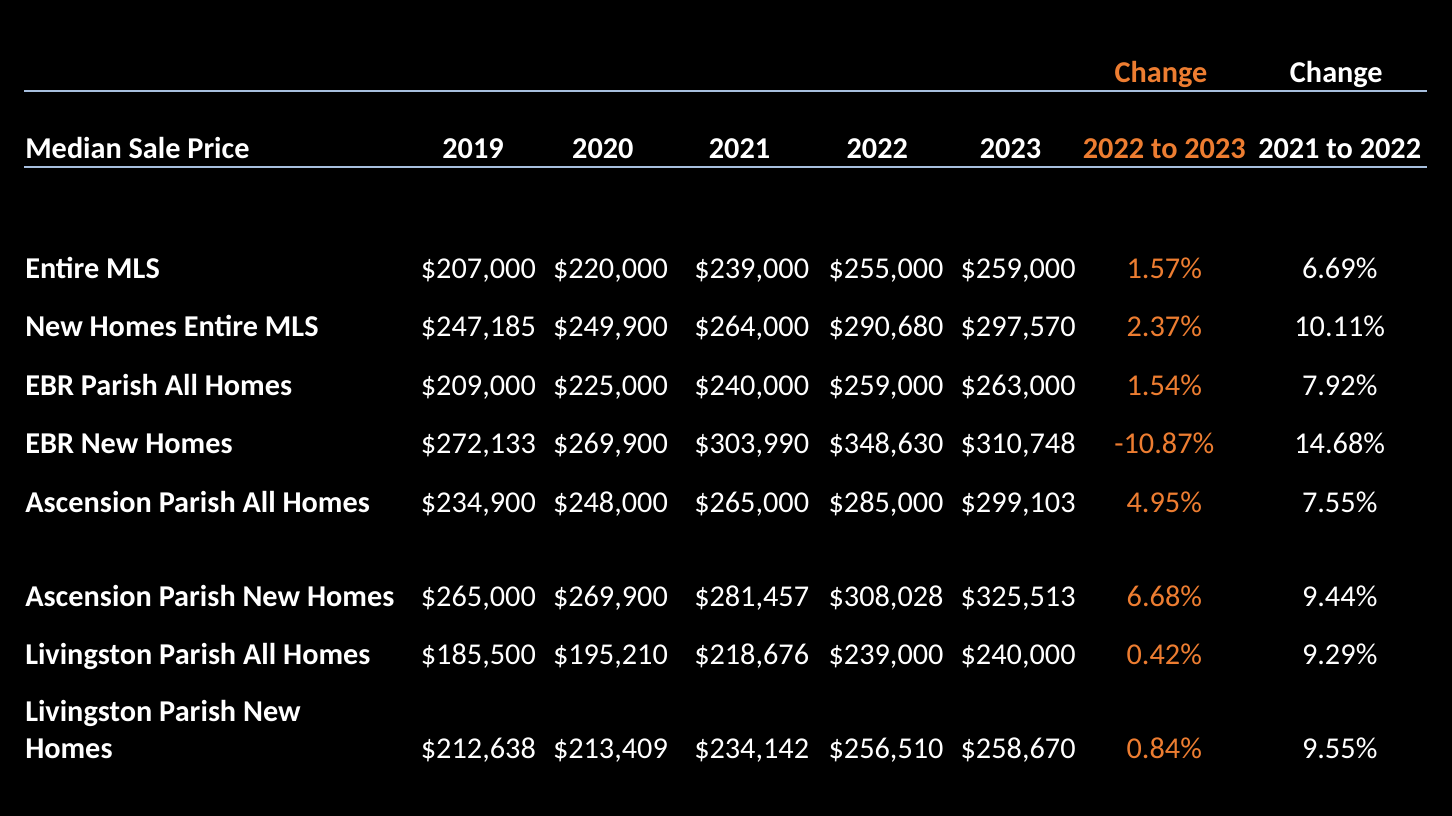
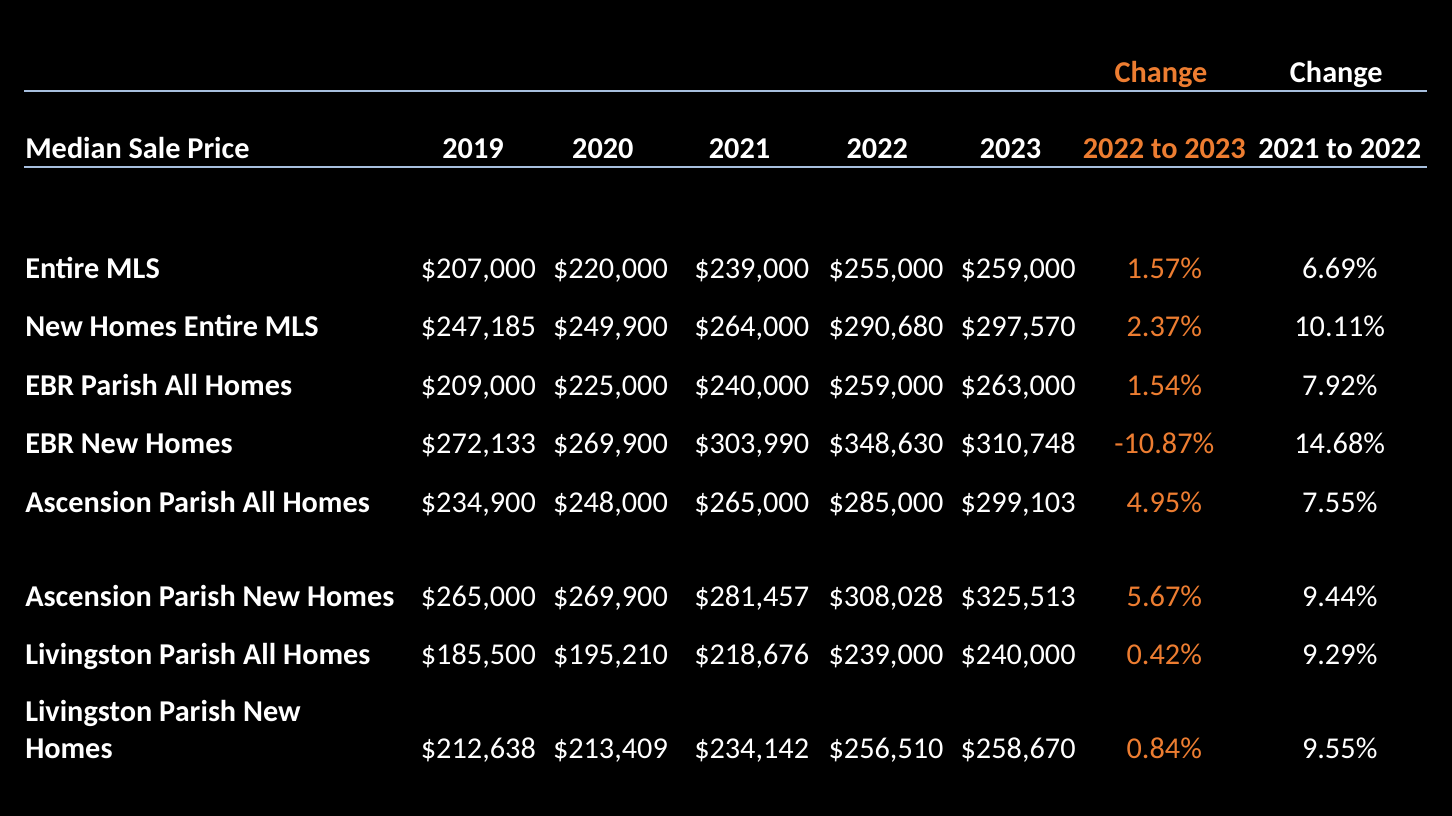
6.68%: 6.68% -> 5.67%
